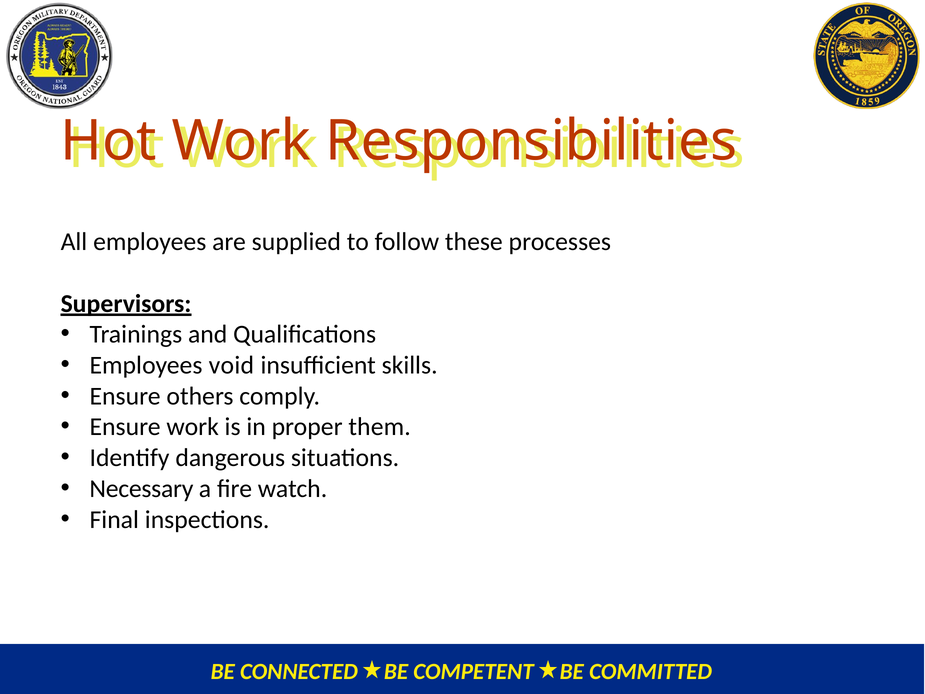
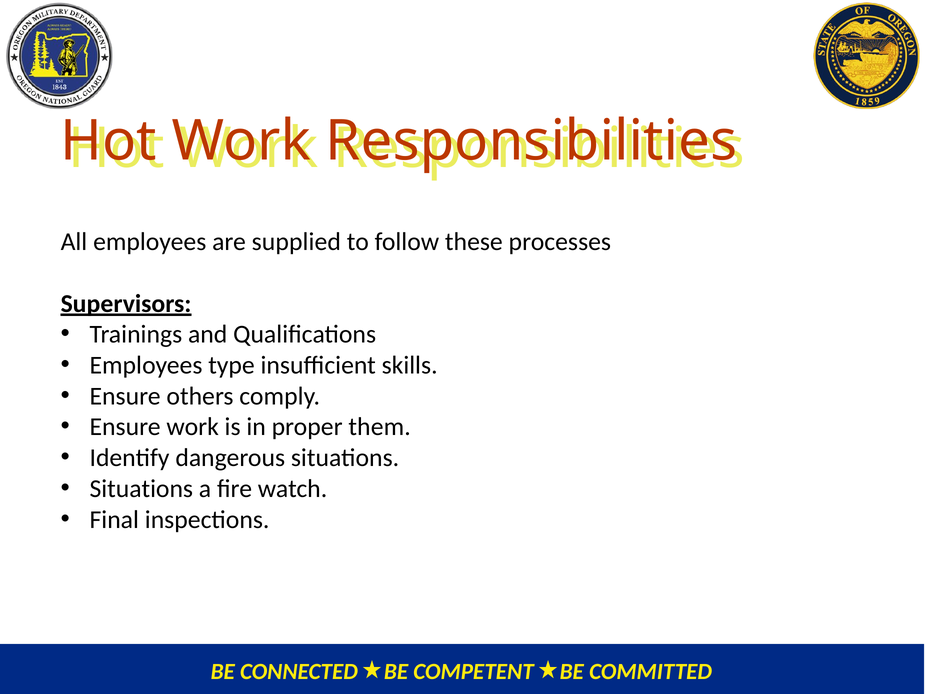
void: void -> type
Necessary at (141, 489): Necessary -> Situations
